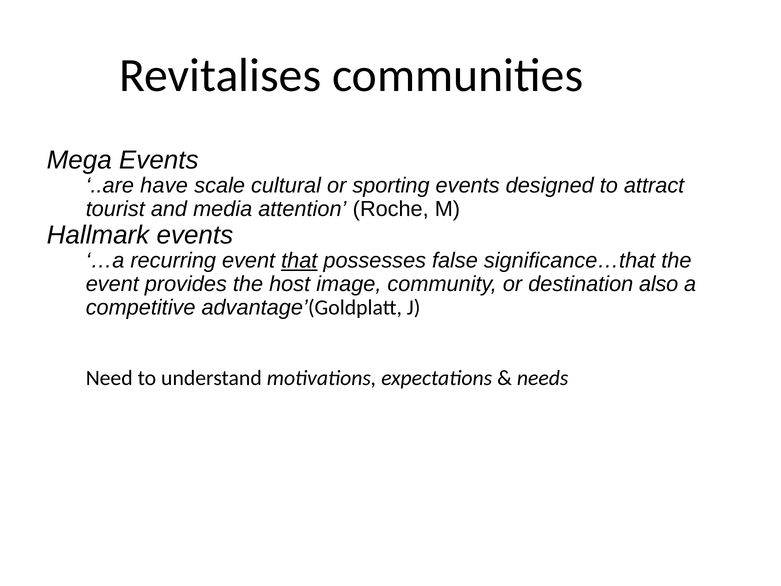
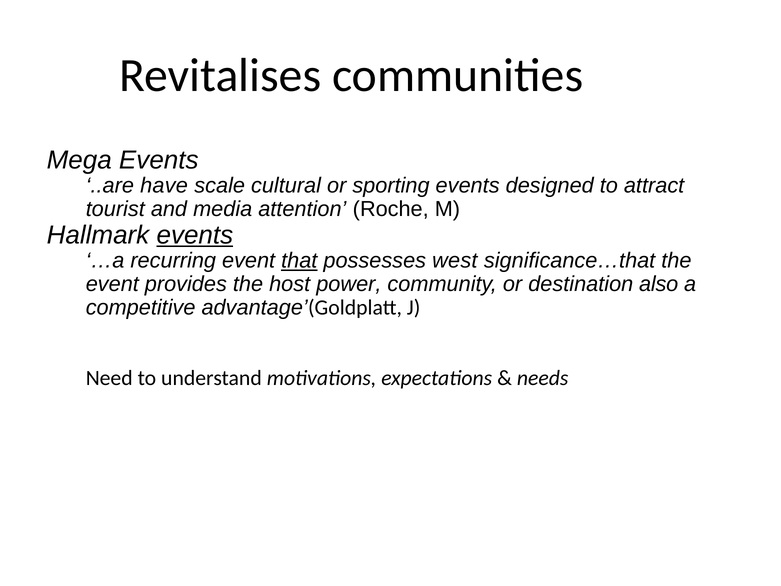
events at (195, 235) underline: none -> present
false: false -> west
image: image -> power
